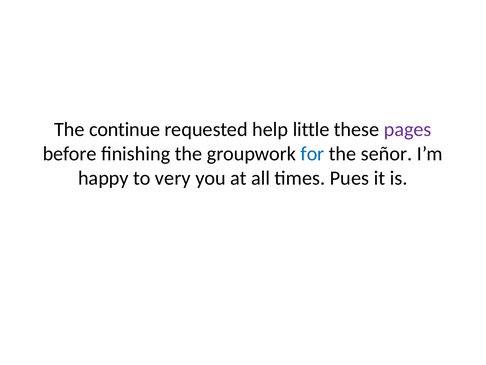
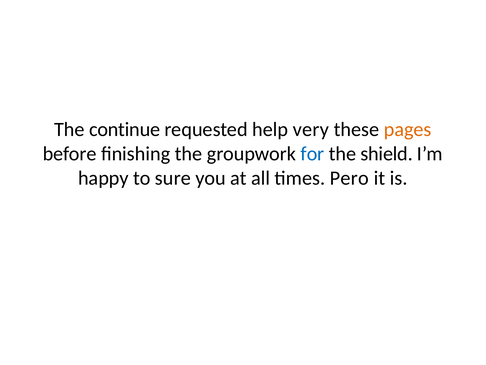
little: little -> very
pages colour: purple -> orange
señor: señor -> shield
very: very -> sure
Pues: Pues -> Pero
